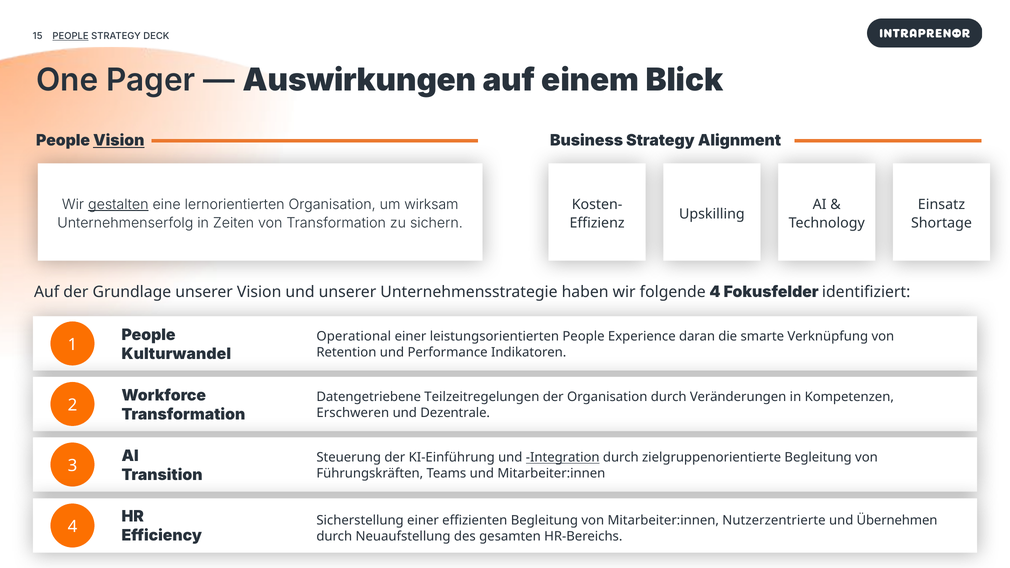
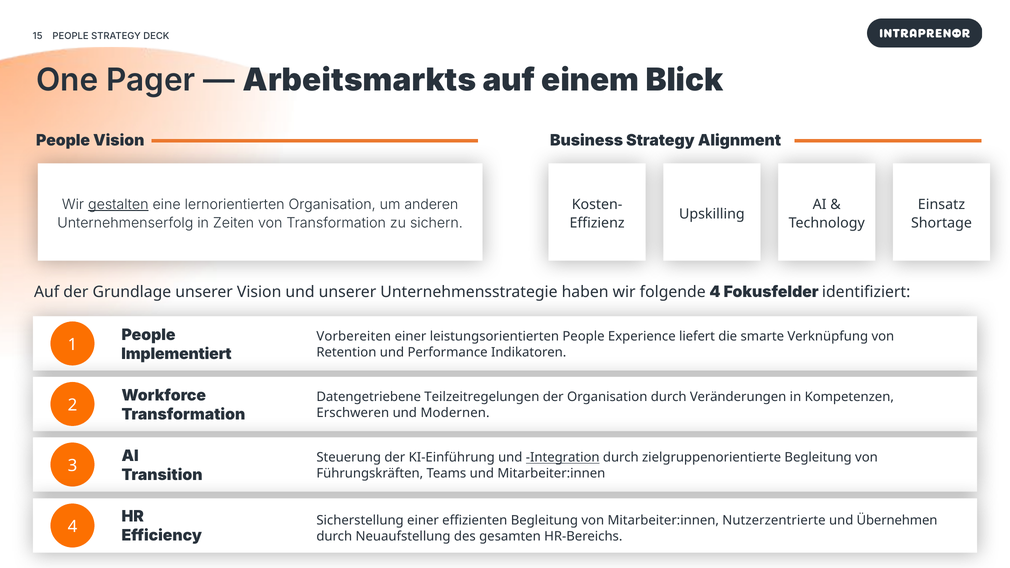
PEOPLE at (71, 36) underline: present -> none
Auswirkungen: Auswirkungen -> Arbeitsmarkts
Vision at (119, 141) underline: present -> none
wirksam: wirksam -> anderen
Operational: Operational -> Vorbereiten
daran: daran -> liefert
Kulturwandel: Kulturwandel -> Implementiert
Dezentrale: Dezentrale -> Modernen
